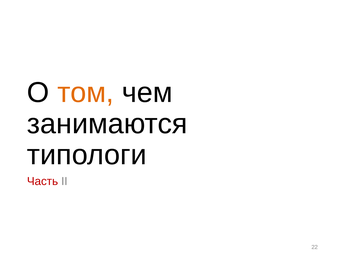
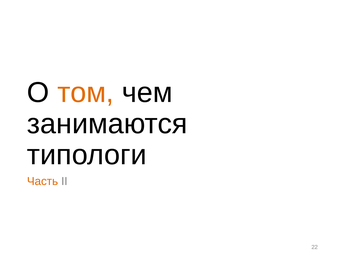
Часть colour: red -> orange
